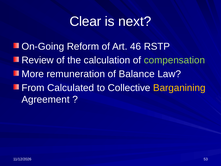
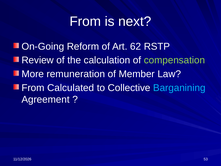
Clear at (85, 21): Clear -> From
46: 46 -> 62
Balance: Balance -> Member
Barganining colour: yellow -> light blue
